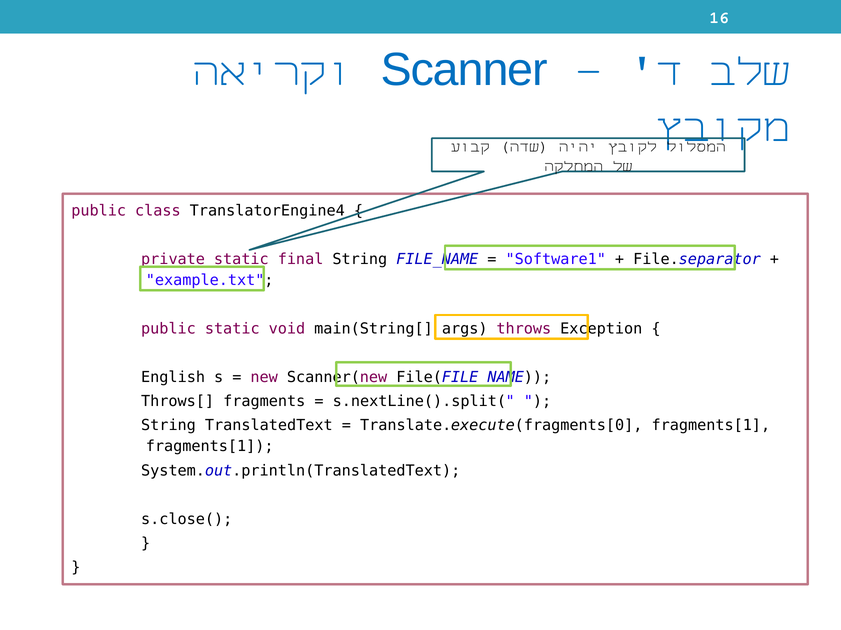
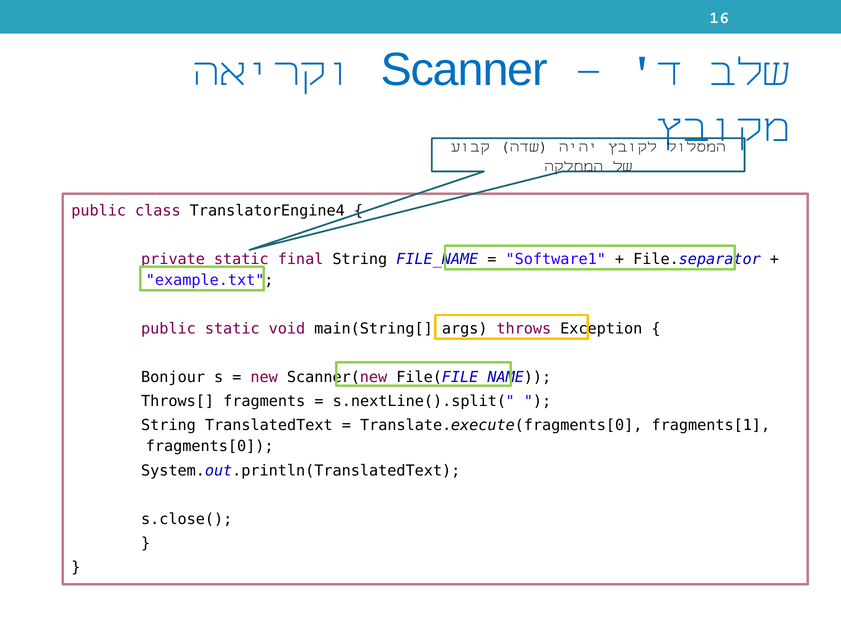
English: English -> Bonjour
fragments[1 at (210, 447): fragments[1 -> fragments[0
